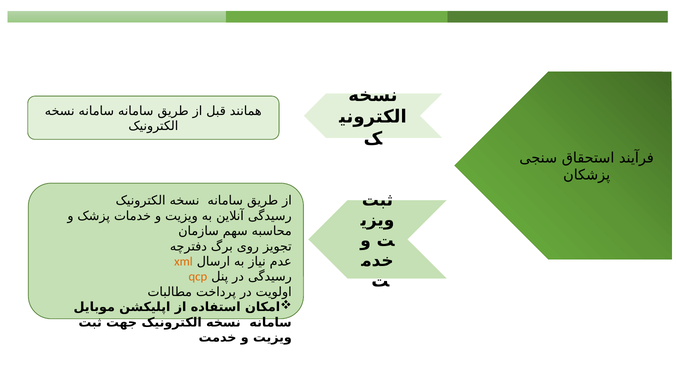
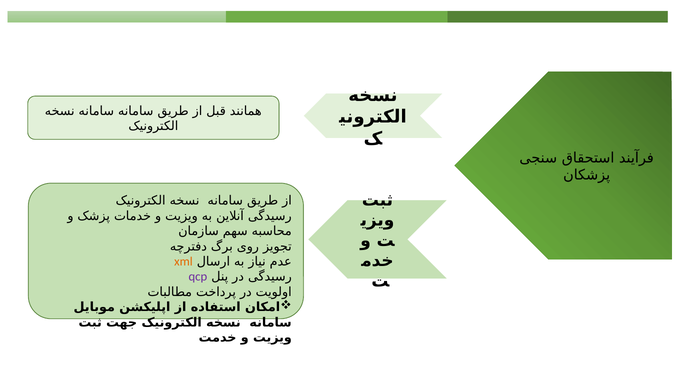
qcp colour: orange -> purple
